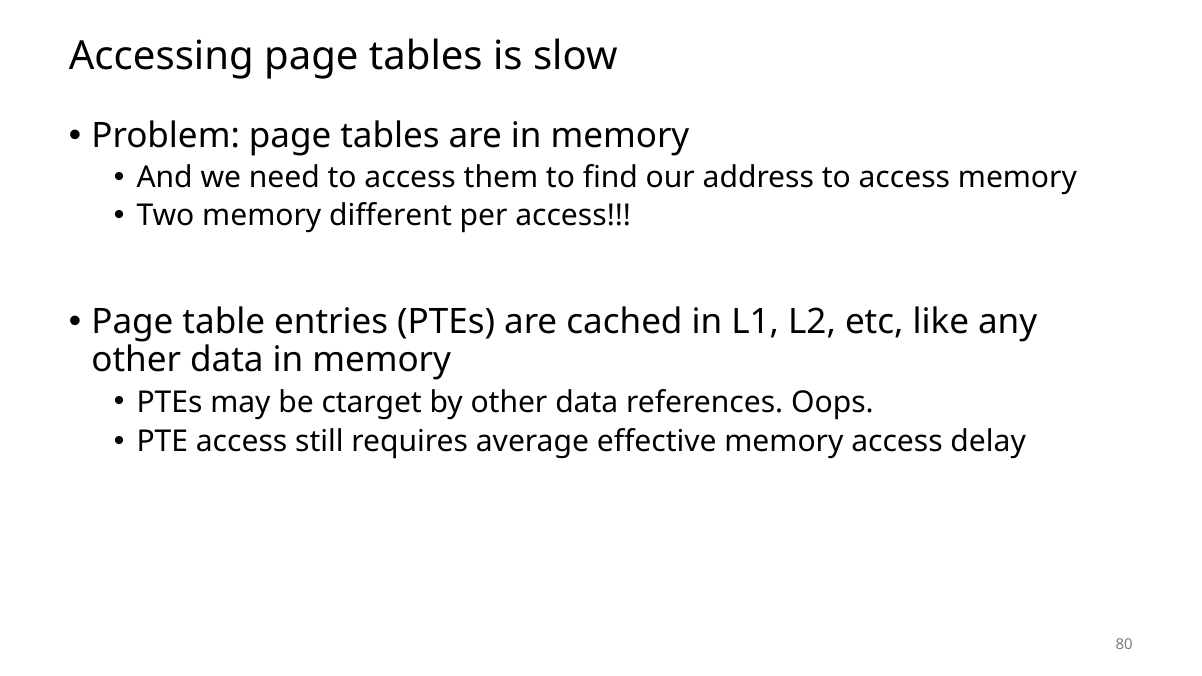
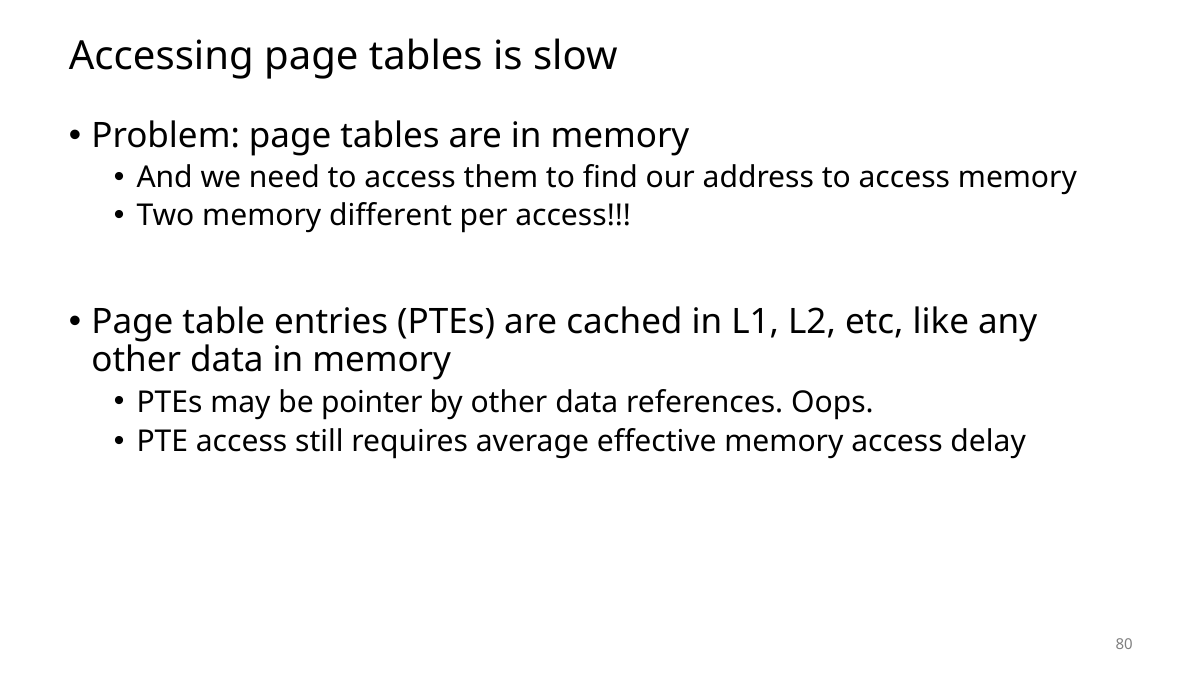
ctarget: ctarget -> pointer
